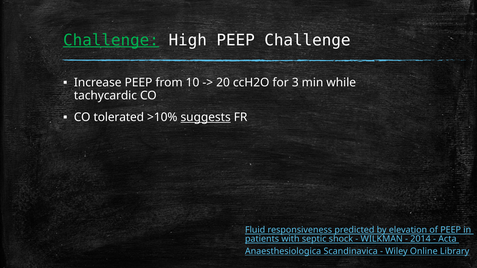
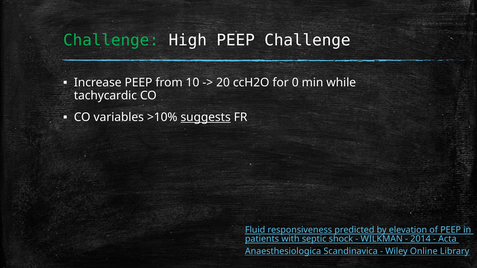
Challenge at (111, 40) underline: present -> none
3: 3 -> 0
tolerated: tolerated -> variables
